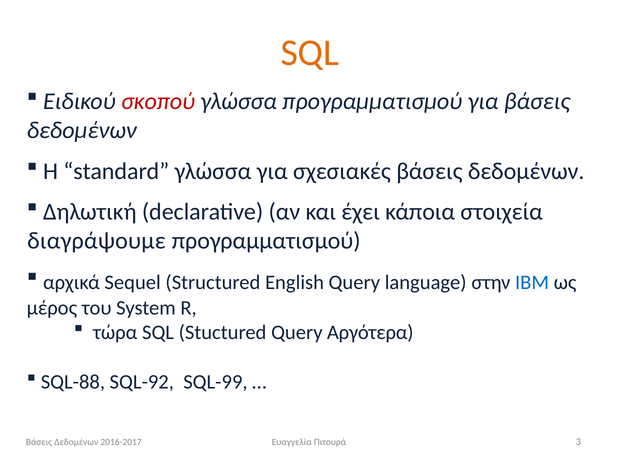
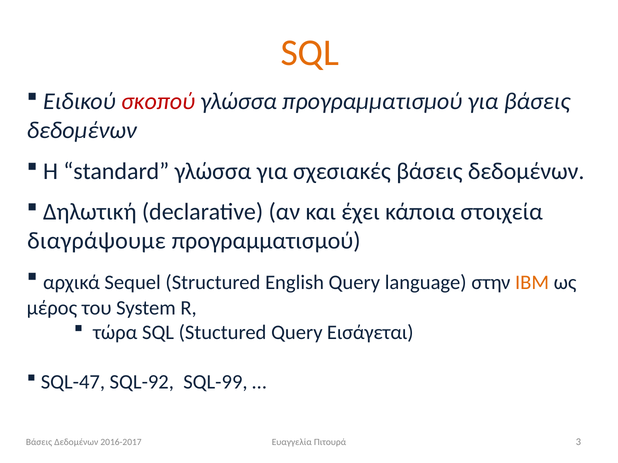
IBM colour: blue -> orange
Αργότερα: Αργότερα -> Εισάγεται
SQL-88: SQL-88 -> SQL-47
